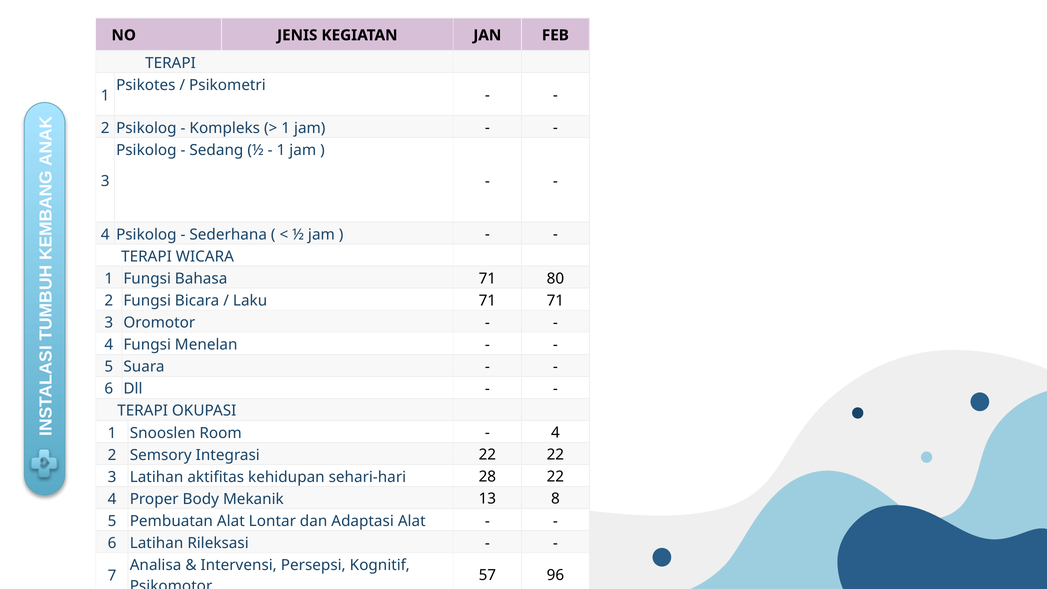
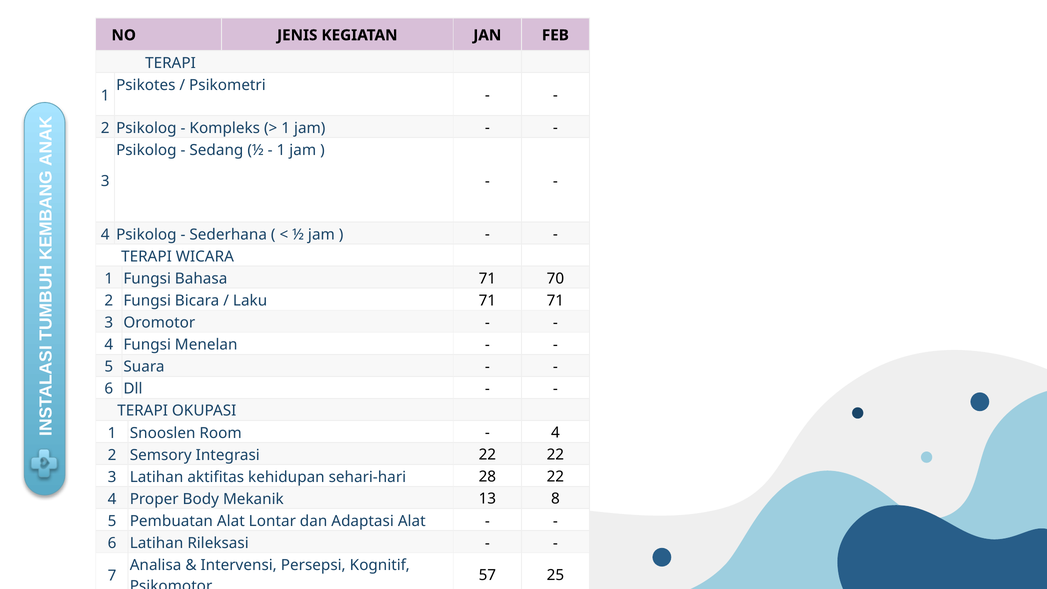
80: 80 -> 70
96: 96 -> 25
